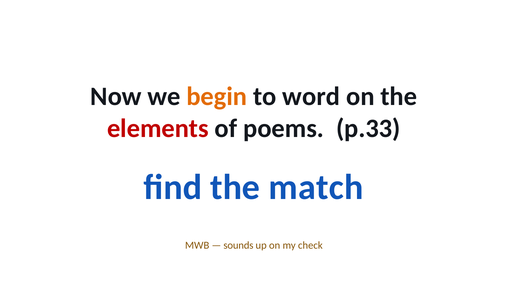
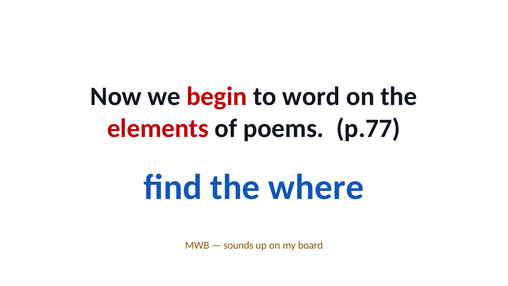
begin colour: orange -> red
p.33: p.33 -> p.77
match: match -> where
check: check -> board
